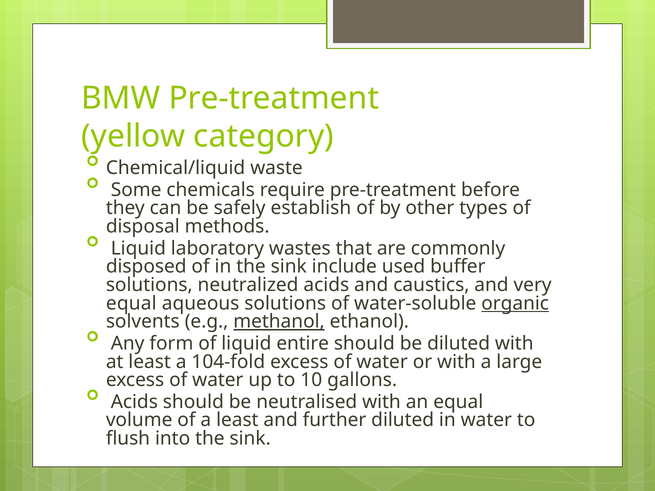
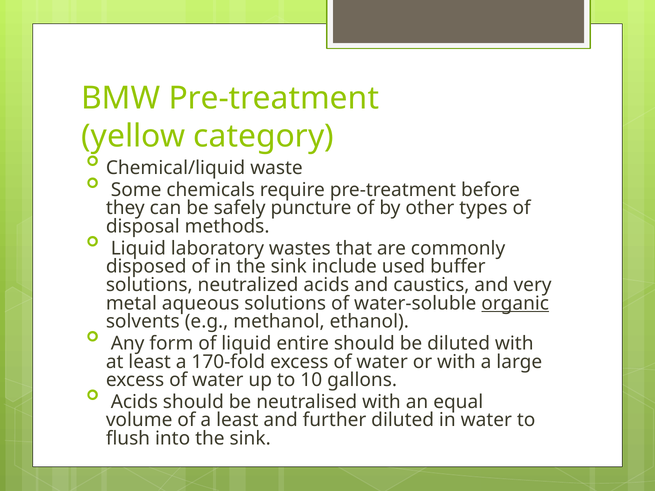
establish: establish -> puncture
equal at (131, 303): equal -> metal
methanol underline: present -> none
104-fold: 104-fold -> 170-fold
